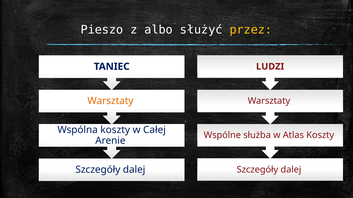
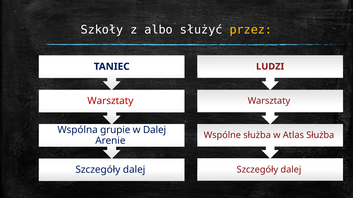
Pieszo: Pieszo -> Szkoły
Warsztaty at (110, 101) colour: orange -> red
Wspólna koszty: koszty -> grupie
w Całej: Całej -> Dalej
Atlas Koszty: Koszty -> Służba
